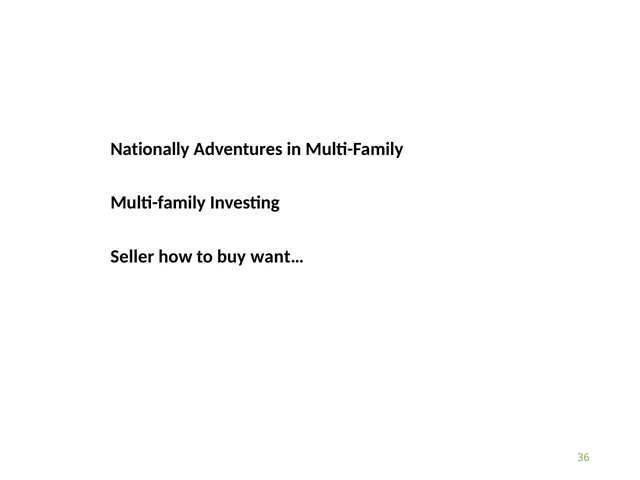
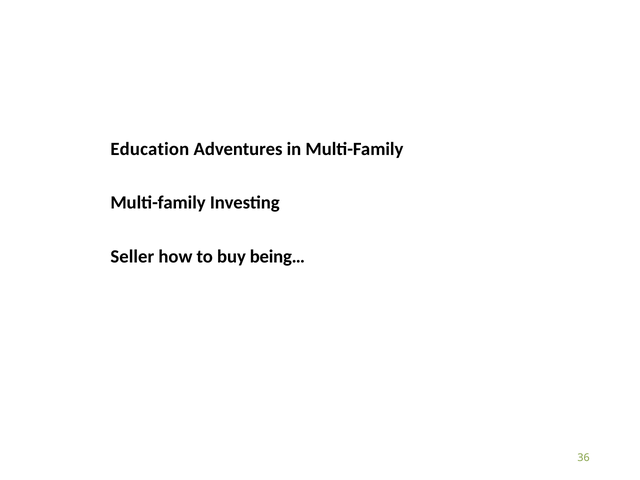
Nationally: Nationally -> Education
want…: want… -> being…
